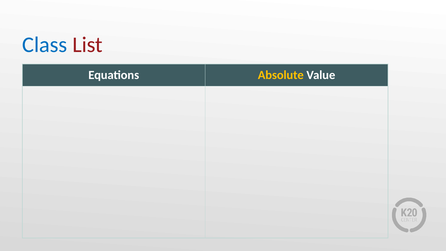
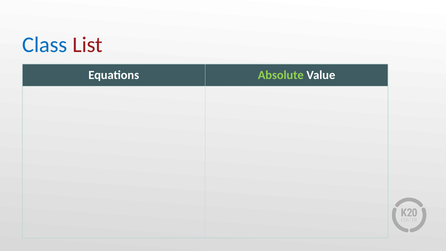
Absolute colour: yellow -> light green
